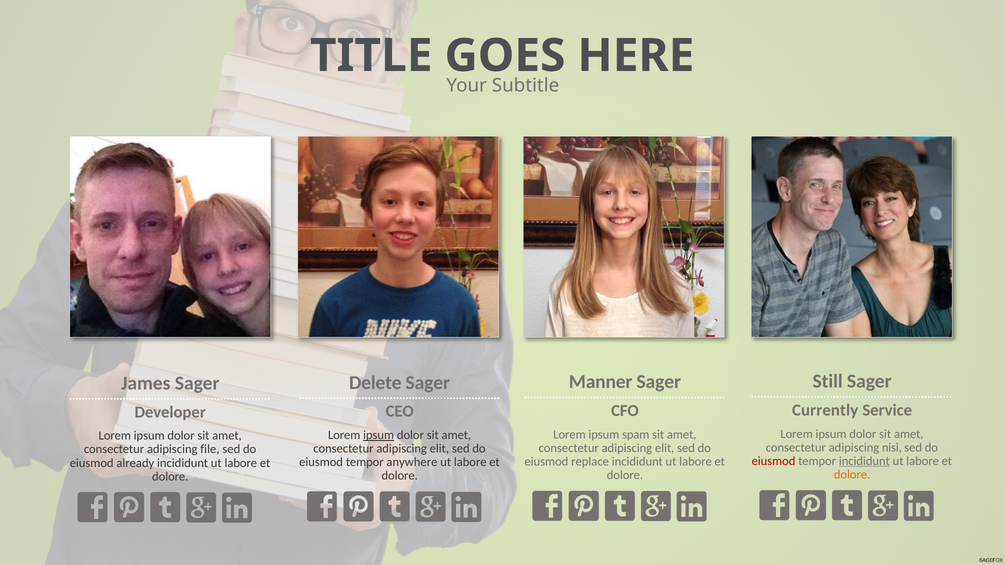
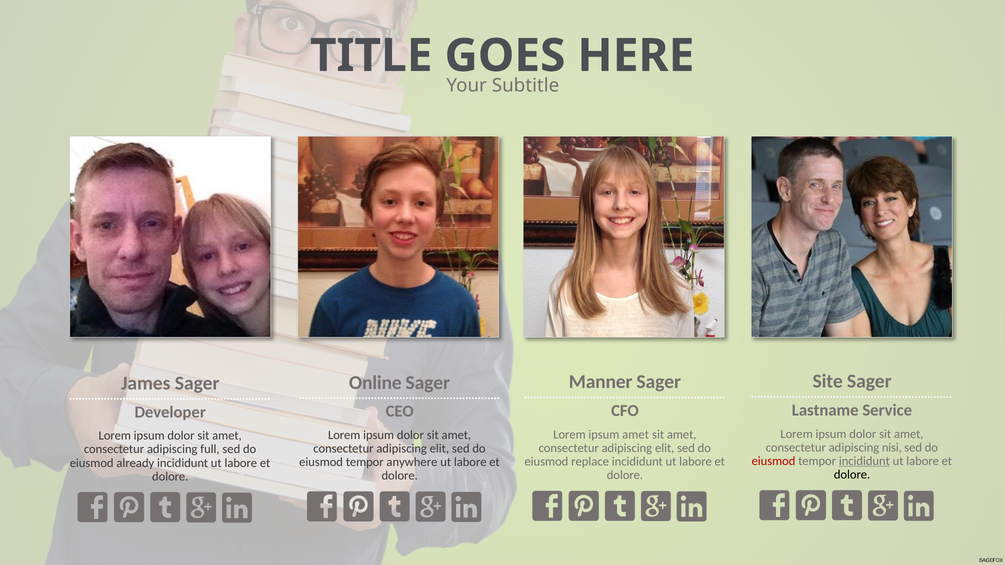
Still: Still -> Site
Delete: Delete -> Online
Currently: Currently -> Lastname
ipsum spam: spam -> amet
ipsum at (379, 435) underline: present -> none
file: file -> full
dolore at (852, 475) colour: orange -> black
